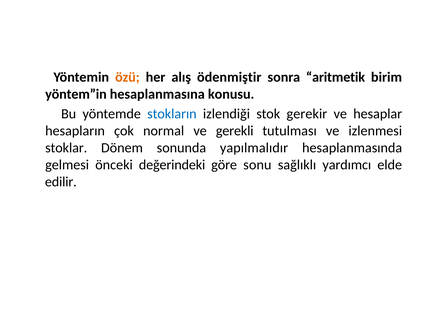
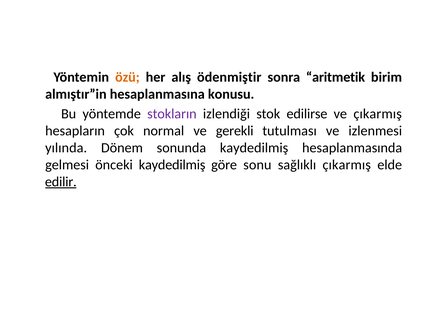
yöntem”in: yöntem”in -> almıştır”in
stokların colour: blue -> purple
gerekir: gerekir -> edilirse
ve hesaplar: hesaplar -> çıkarmış
stoklar: stoklar -> yılında
sonunda yapılmalıdır: yapılmalıdır -> kaydedilmiş
önceki değerindeki: değerindeki -> kaydedilmiş
sağlıklı yardımcı: yardımcı -> çıkarmış
edilir underline: none -> present
